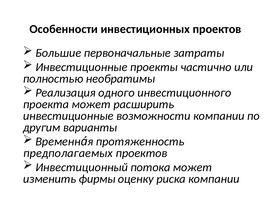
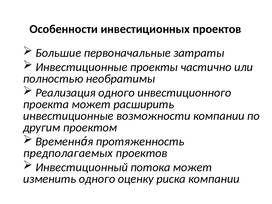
варианты: варианты -> проектом
изменить фирмы: фирмы -> одного
